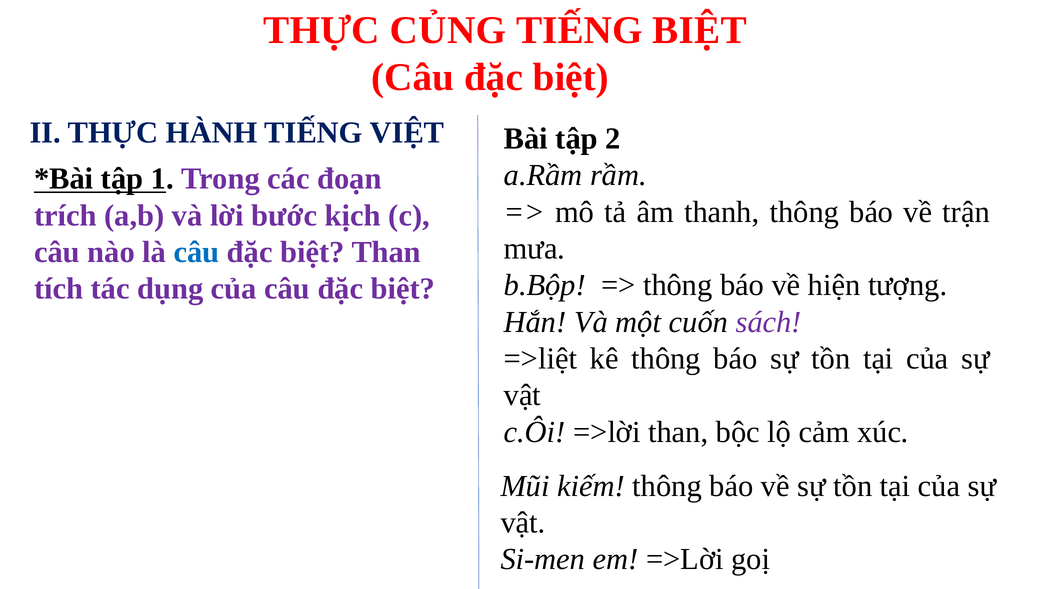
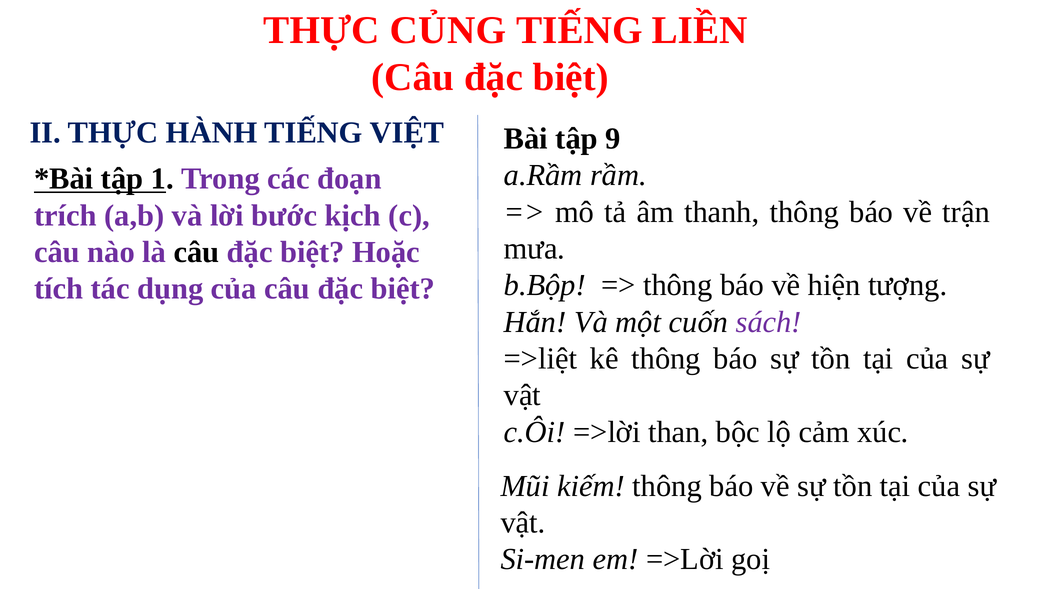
TIẾNG BIỆT: BIỆT -> LIỀN
2: 2 -> 9
câu at (197, 252) colour: blue -> black
biệt Than: Than -> Hoặc
